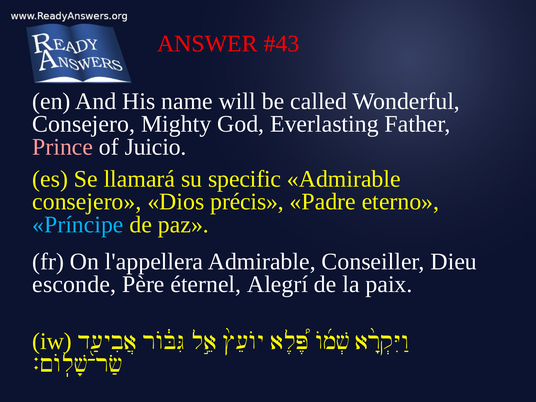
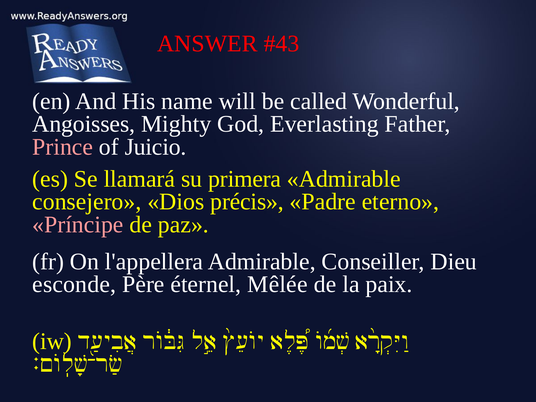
Consejero at (84, 124): Consejero -> Angoisses
specific: specific -> primera
Príncipe colour: light blue -> pink
Alegrí: Alegrí -> Mêlée
